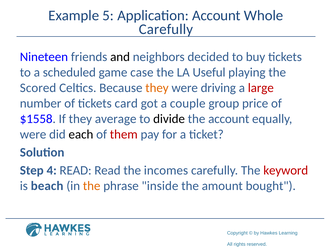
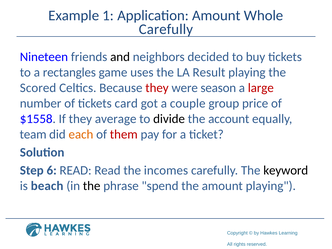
5: 5 -> 1
Application Account: Account -> Amount
scheduled: scheduled -> rectangles
case: case -> uses
Useful: Useful -> Result
they at (157, 88) colour: orange -> red
driving: driving -> season
were at (33, 134): were -> team
each colour: black -> orange
4: 4 -> 6
keyword colour: red -> black
the at (92, 186) colour: orange -> black
inside: inside -> spend
amount bought: bought -> playing
